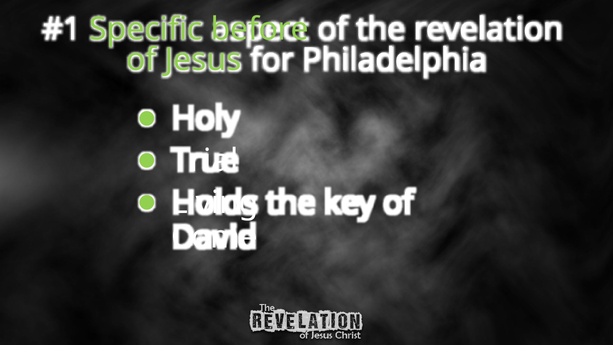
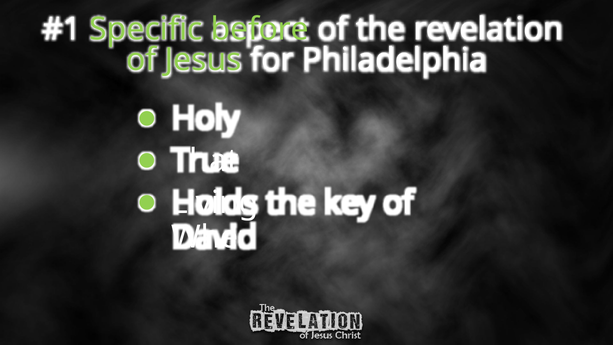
Trial: Trial -> That
Come: Come -> When
